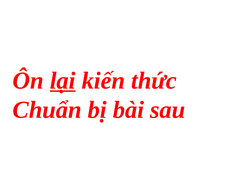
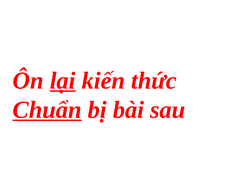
Chuẩn underline: none -> present
